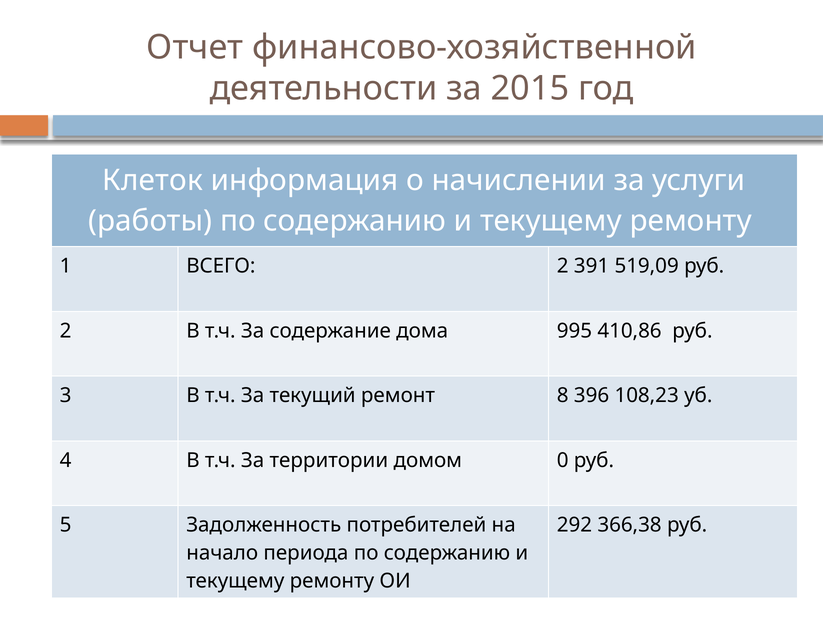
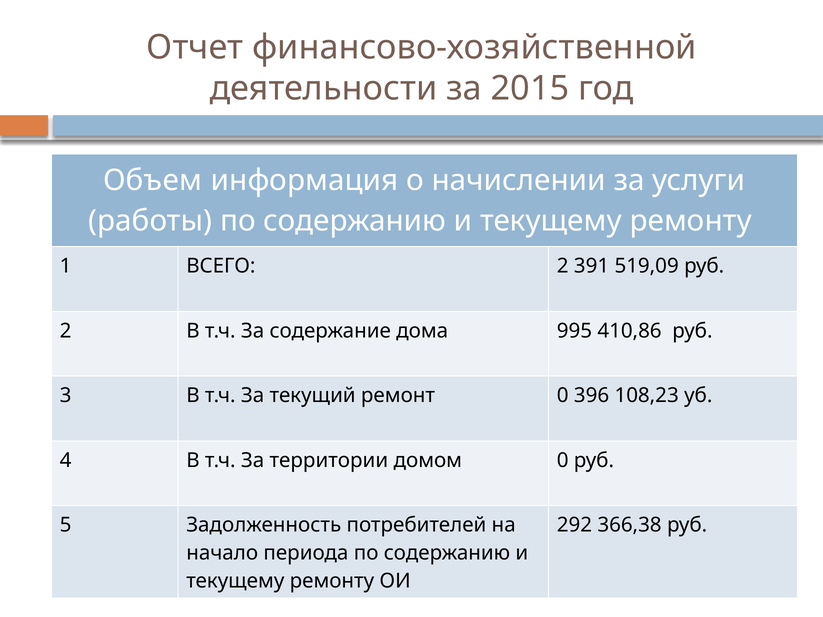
Клеток: Клеток -> Объем
ремонт 8: 8 -> 0
